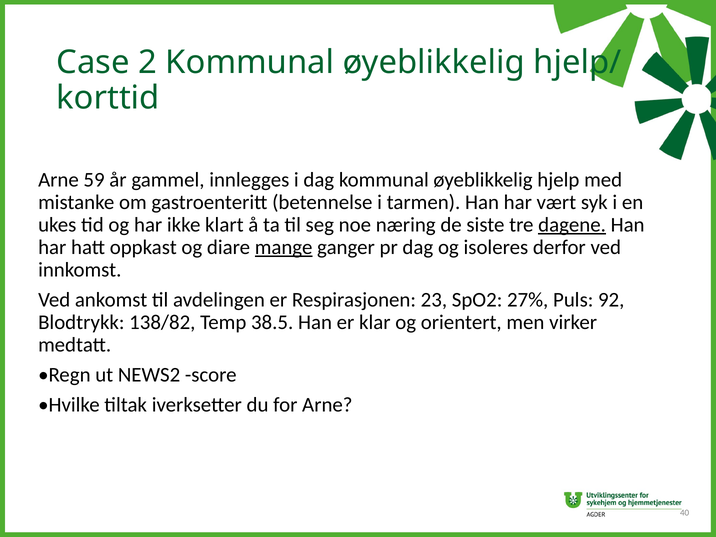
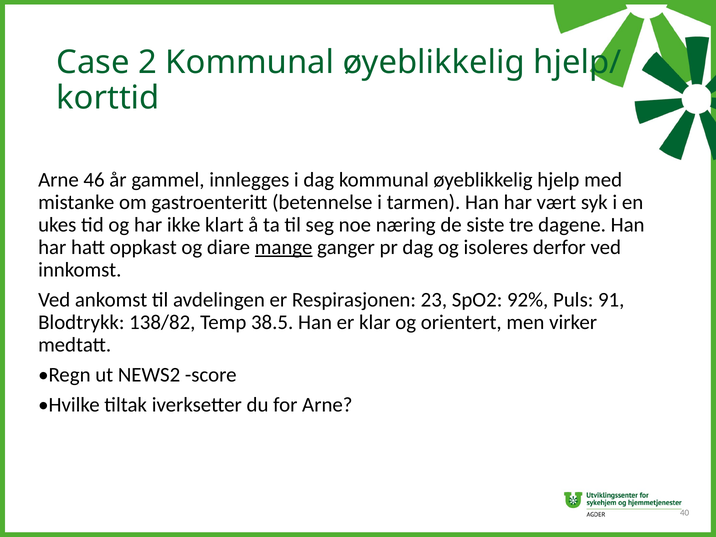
59: 59 -> 46
dagene underline: present -> none
27%: 27% -> 92%
92: 92 -> 91
